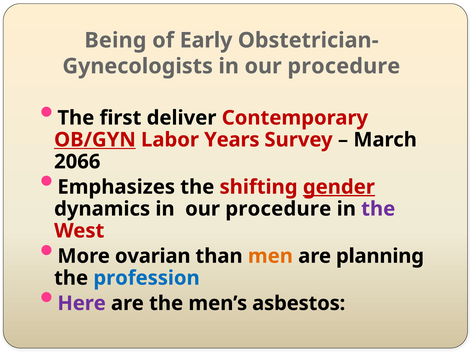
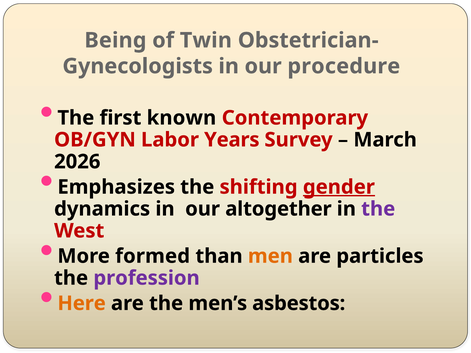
Early: Early -> Twin
deliver: deliver -> known
OB/GYN underline: present -> none
2066: 2066 -> 2026
dynamics in our procedure: procedure -> altogether
ovarian: ovarian -> formed
planning: planning -> particles
profession colour: blue -> purple
Here colour: purple -> orange
